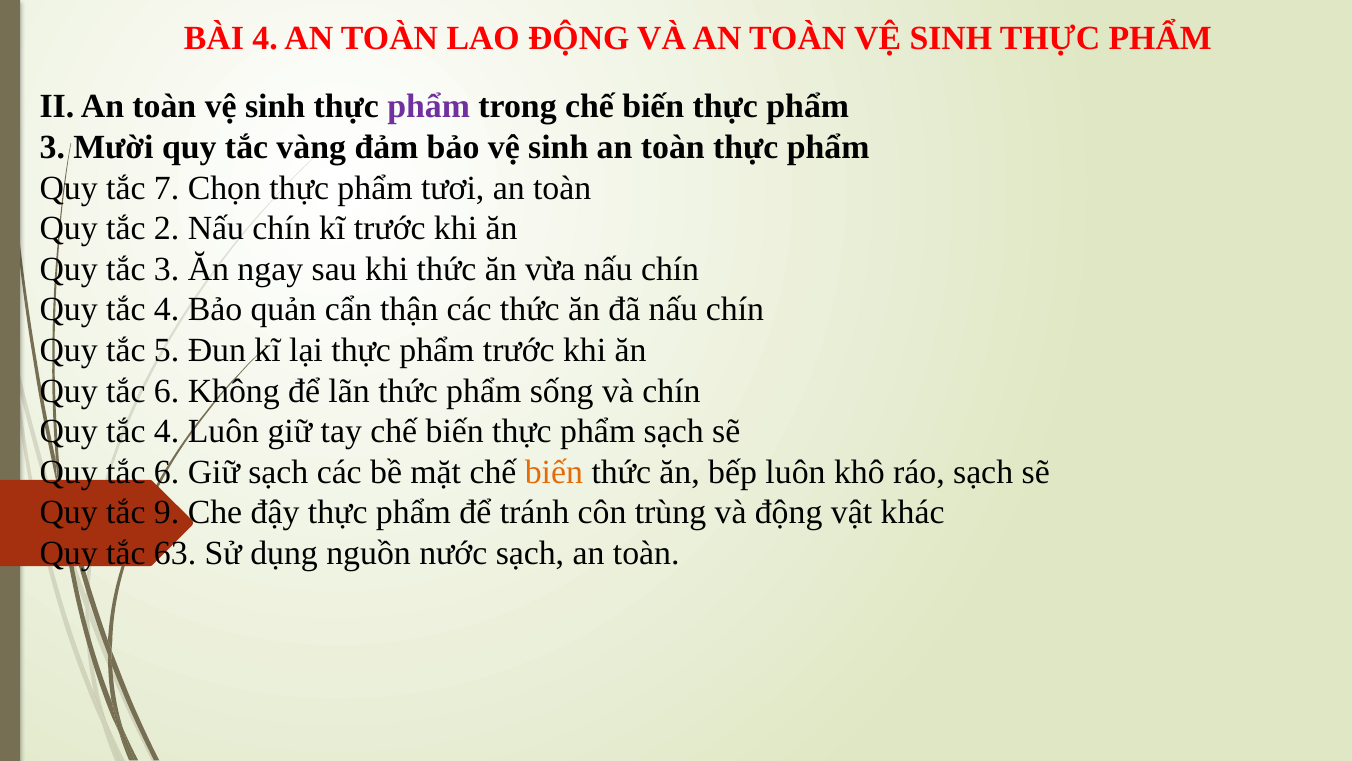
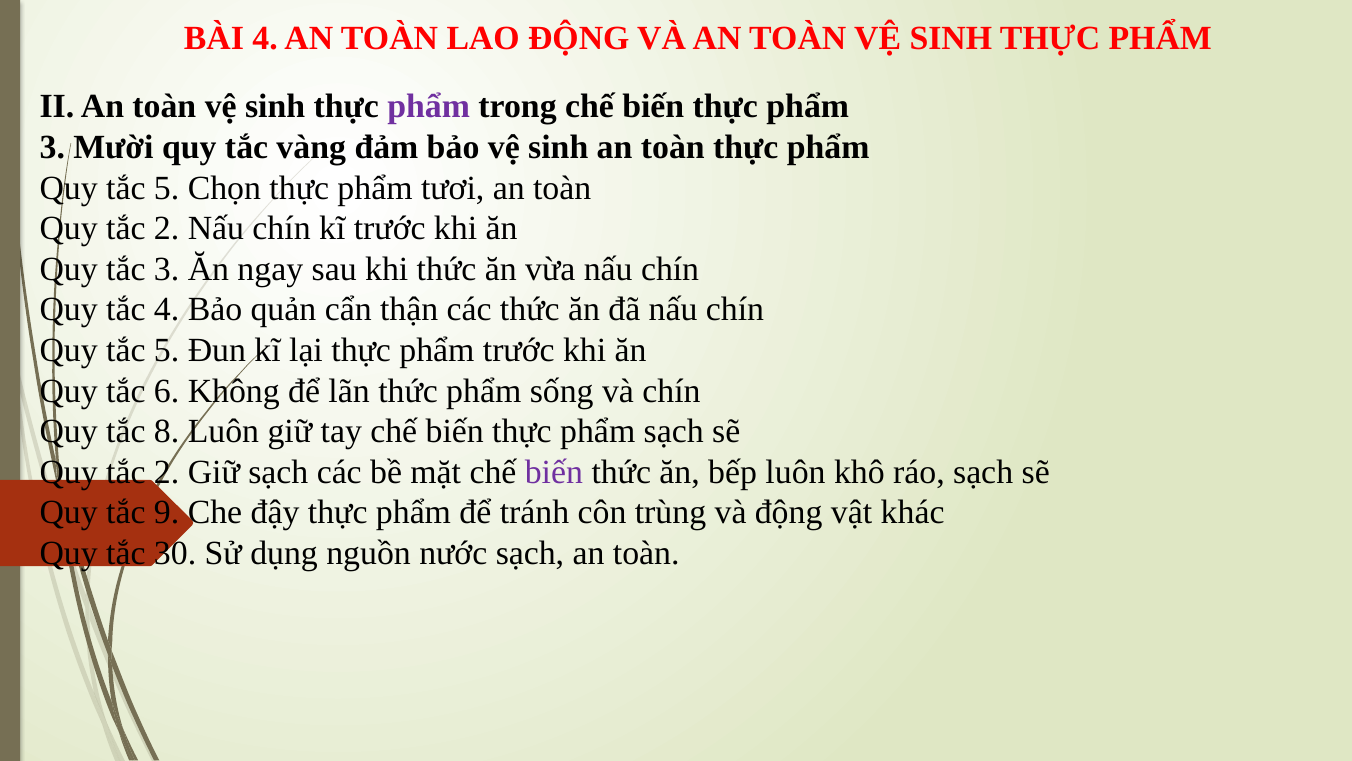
7 at (167, 188): 7 -> 5
4 at (167, 431): 4 -> 8
6 at (167, 472): 6 -> 2
biến at (554, 472) colour: orange -> purple
63: 63 -> 30
